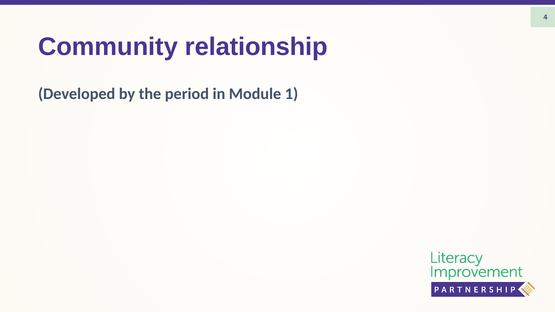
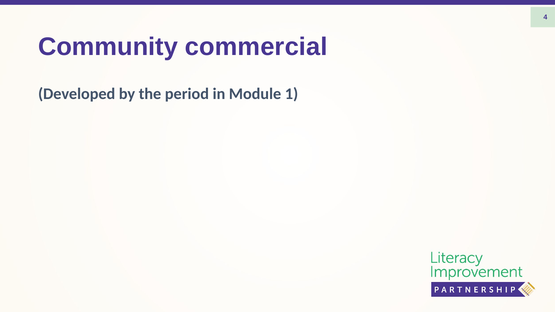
relationship: relationship -> commercial
